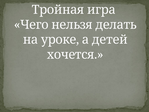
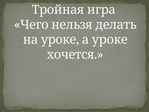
а детей: детей -> уроке
